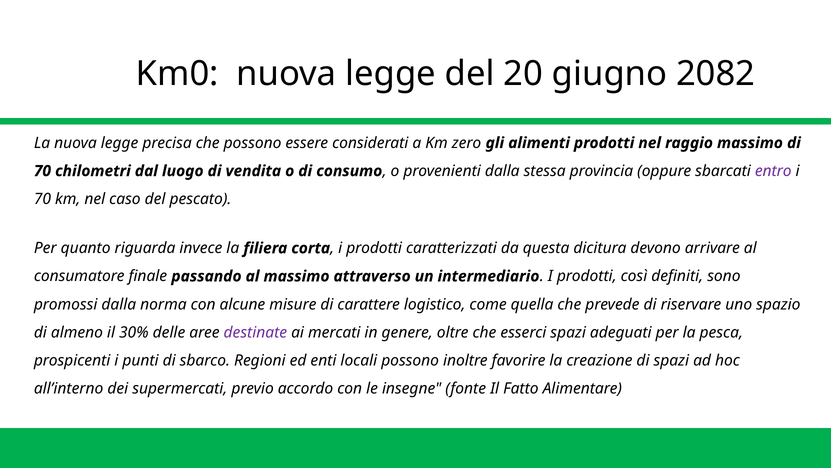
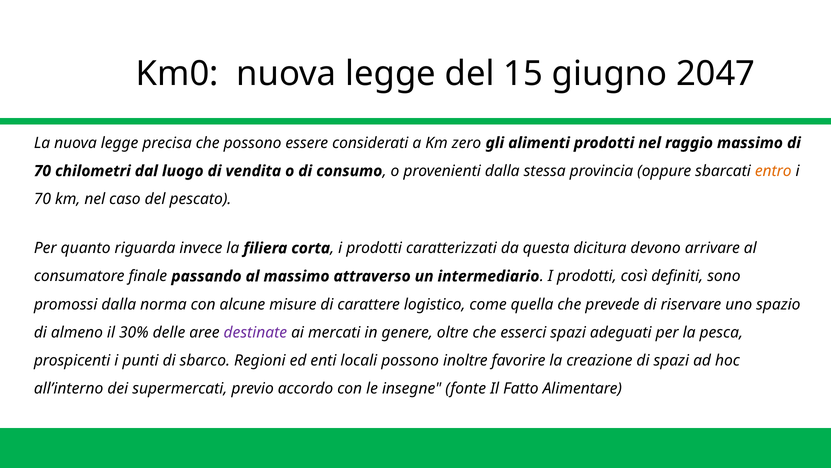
20: 20 -> 15
2082: 2082 -> 2047
entro colour: purple -> orange
